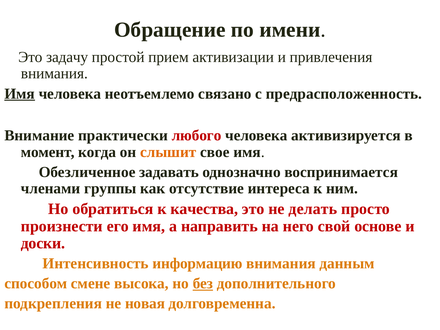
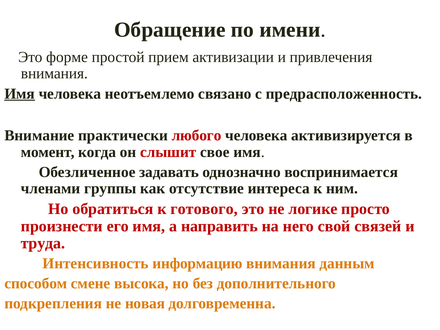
задачу: задачу -> форме
слышит colour: orange -> red
качества: качества -> готового
делать: делать -> логике
основе: основе -> связей
доски: доски -> труда
без underline: present -> none
